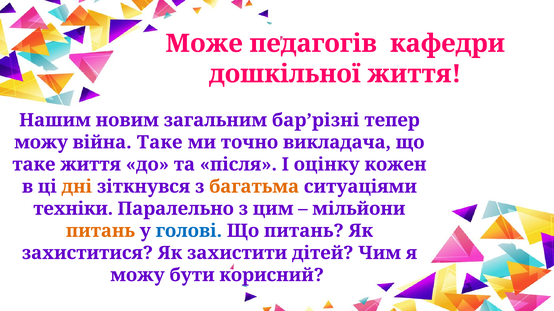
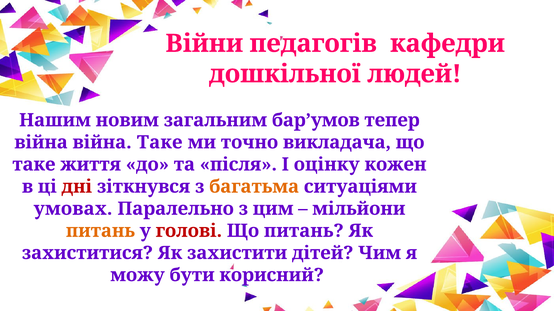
Може: Може -> Війни
дошкільної життя: життя -> людей
бар’різні: бар’різні -> бар’умов
можу at (41, 143): можу -> війна
дні colour: orange -> red
техніки: техніки -> умовах
голові colour: blue -> red
